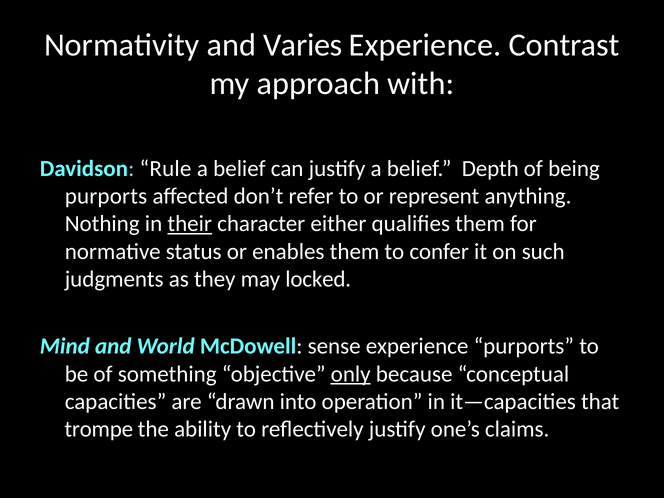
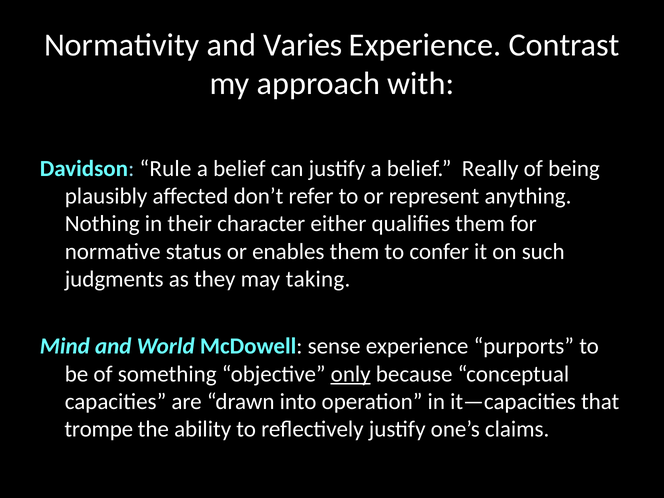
Depth: Depth -> Really
purports at (106, 196): purports -> plausibly
their underline: present -> none
locked: locked -> taking
